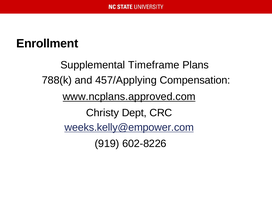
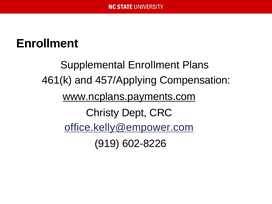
Supplemental Timeframe: Timeframe -> Enrollment
788(k: 788(k -> 461(k
www.ncplans.approved.com: www.ncplans.approved.com -> www.ncplans.payments.com
weeks.kelly@empower.com: weeks.kelly@empower.com -> office.kelly@empower.com
